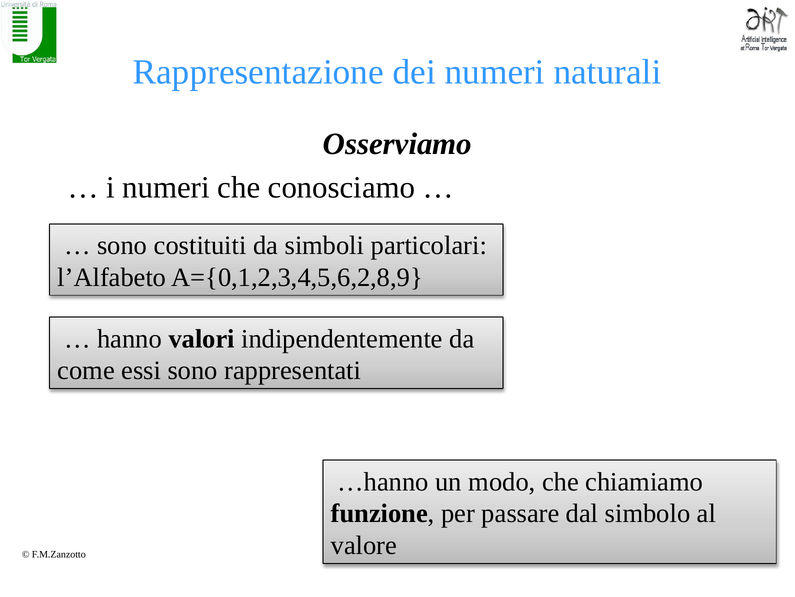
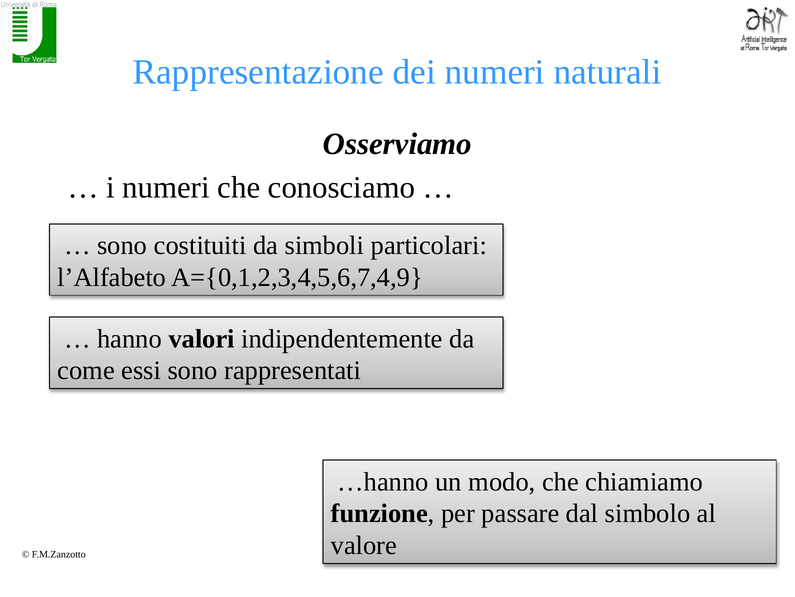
A={0,1,2,3,4,5,6,2,8,9: A={0,1,2,3,4,5,6,2,8,9 -> A={0,1,2,3,4,5,6,7,4,9
